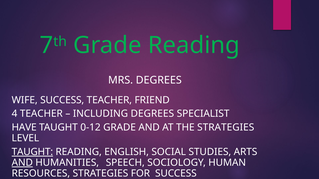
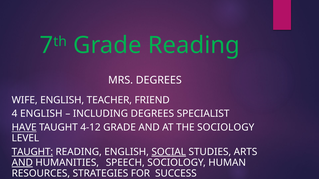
WIFE SUCCESS: SUCCESS -> ENGLISH
4 TEACHER: TEACHER -> ENGLISH
HAVE underline: none -> present
0-12: 0-12 -> 4-12
THE STRATEGIES: STRATEGIES -> SOCIOLOGY
SOCIAL underline: none -> present
